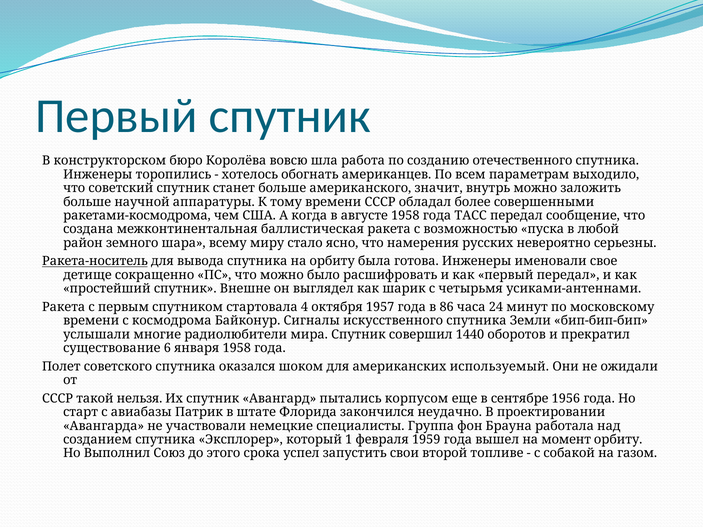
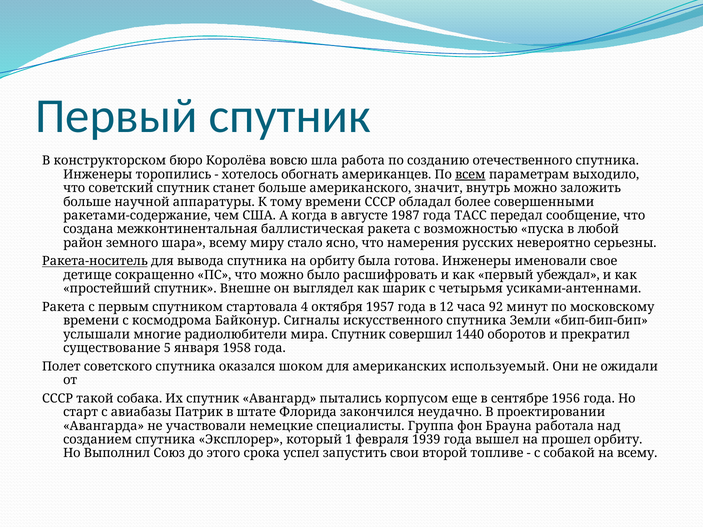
всем underline: none -> present
ракетами-космодрома: ракетами-космодрома -> ракетами-содержание
августе 1958: 1958 -> 1987
первый передал: передал -> убеждал
86: 86 -> 12
24: 24 -> 92
6: 6 -> 5
нельзя: нельзя -> собака
1959: 1959 -> 1939
момент: момент -> прошел
на газом: газом -> всему
